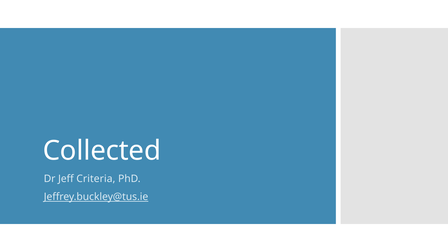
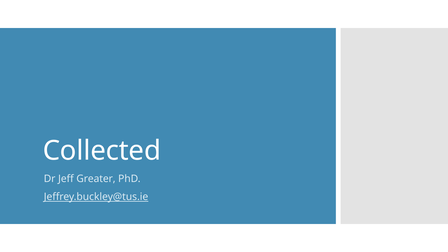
Criteria: Criteria -> Greater
